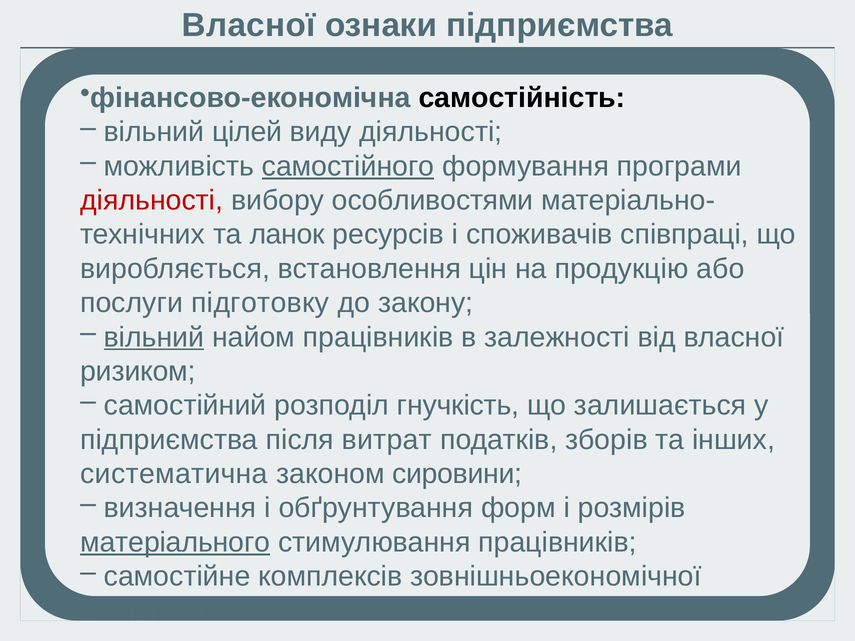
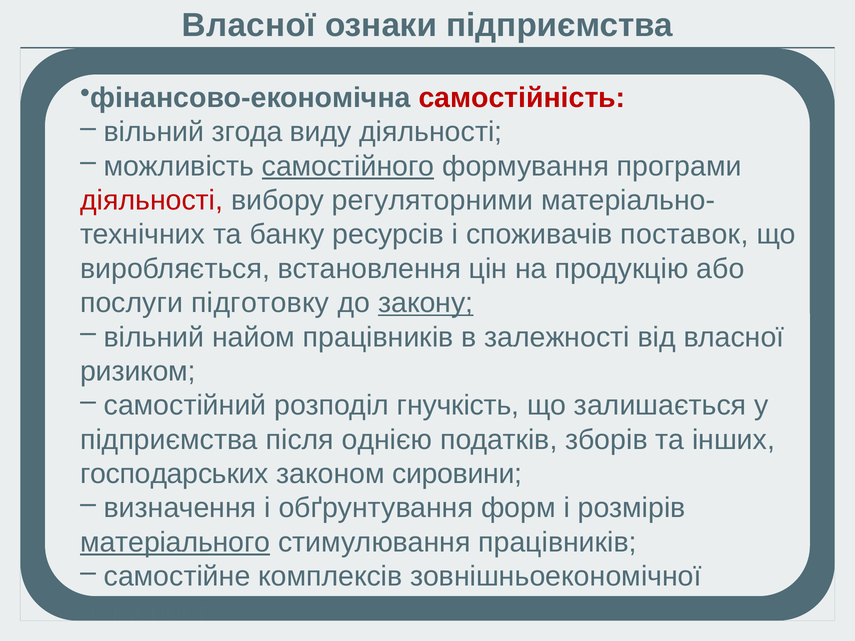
самостійність colour: black -> red
цілей: цілей -> згода
особливостями: особливостями -> регуляторними
ланок: ланок -> банку
співпраці: співпраці -> поставок
закону underline: none -> present
вільний at (154, 337) underline: present -> none
витрат: витрат -> однією
систематична: систематична -> господарських
